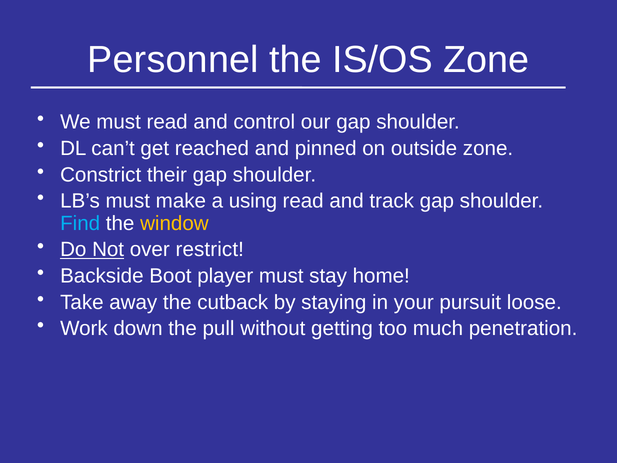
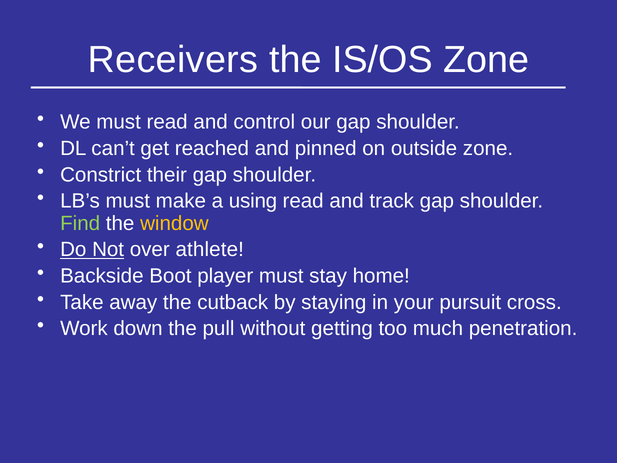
Personnel: Personnel -> Receivers
Find colour: light blue -> light green
restrict: restrict -> athlete
loose: loose -> cross
